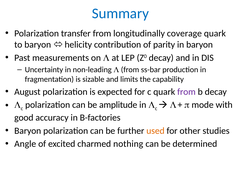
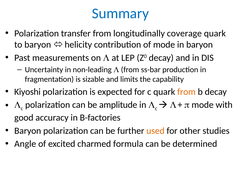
of parity: parity -> mode
August: August -> Kiyoshi
from at (186, 92) colour: purple -> orange
nothing: nothing -> formula
